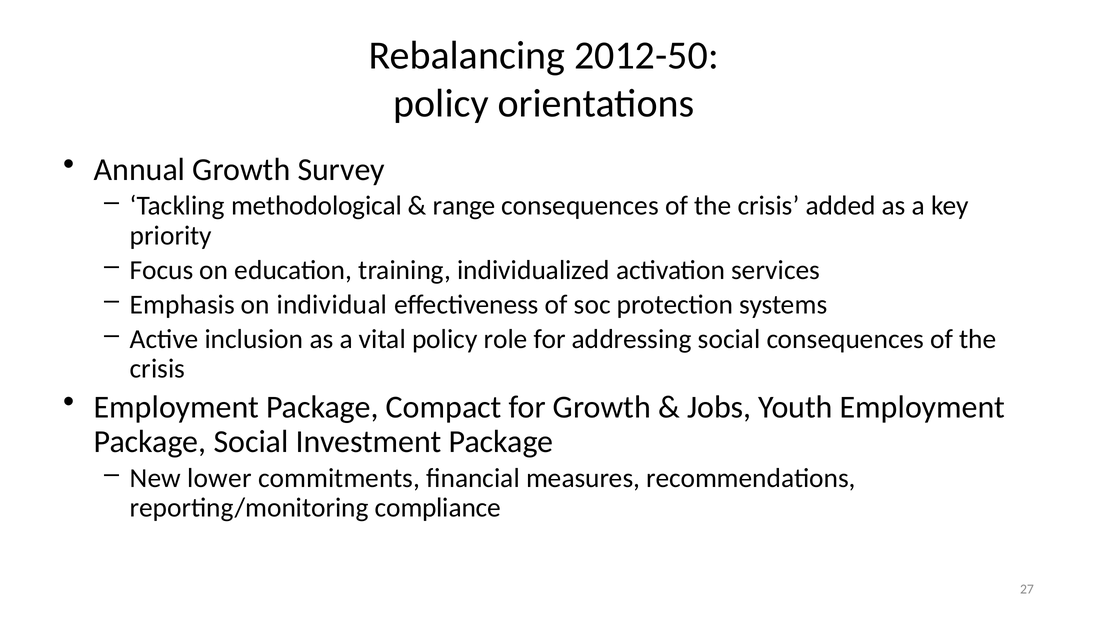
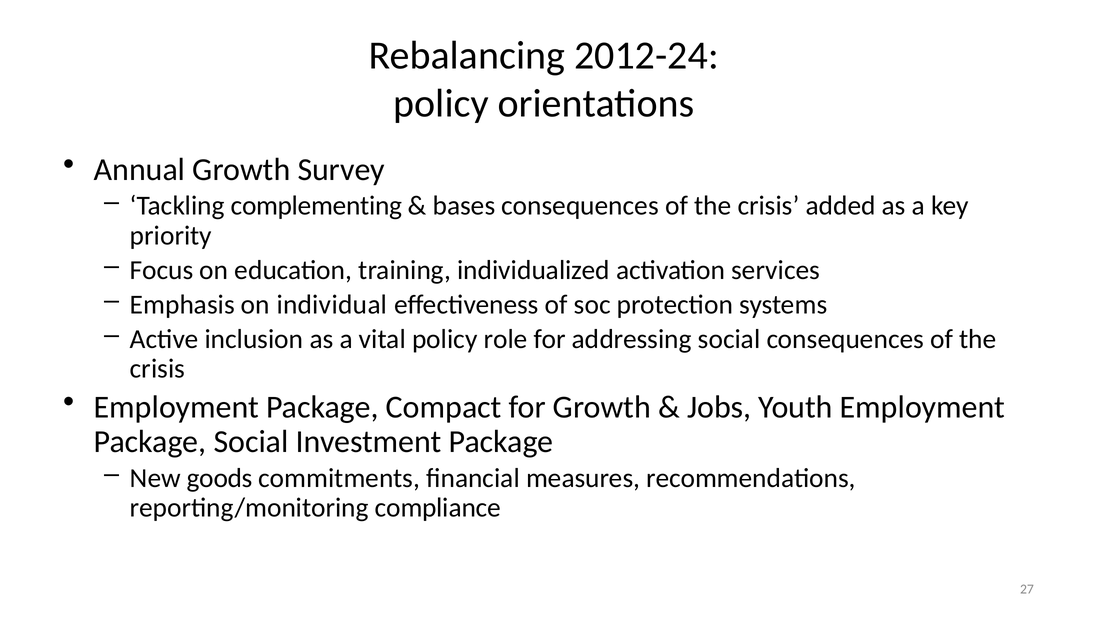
2012-50: 2012-50 -> 2012-24
methodological: methodological -> complementing
range: range -> bases
lower: lower -> goods
